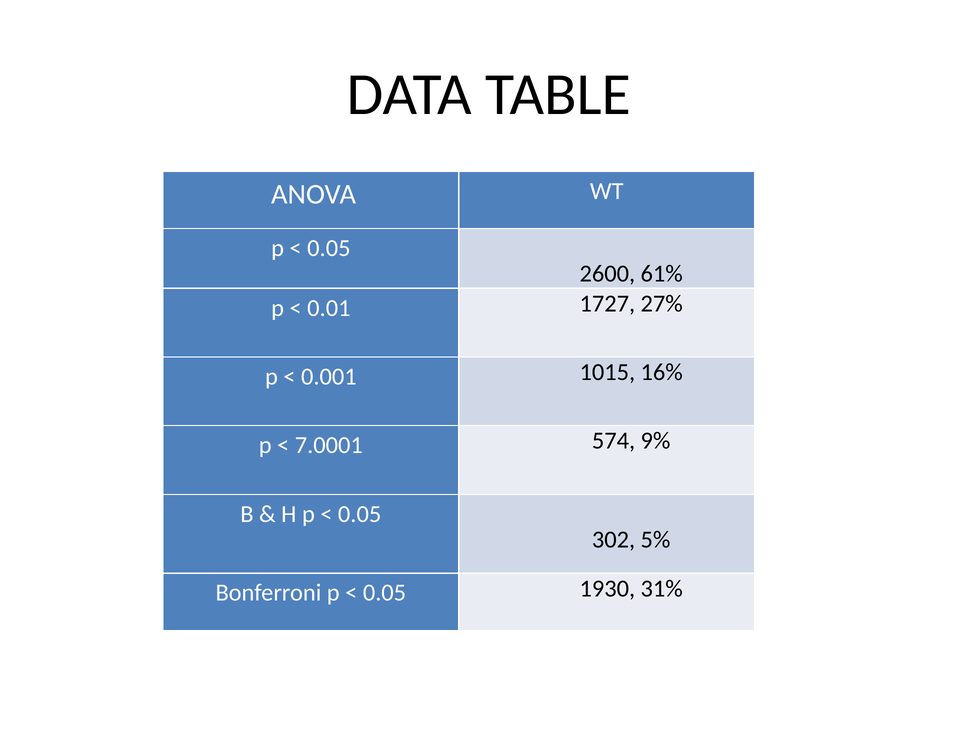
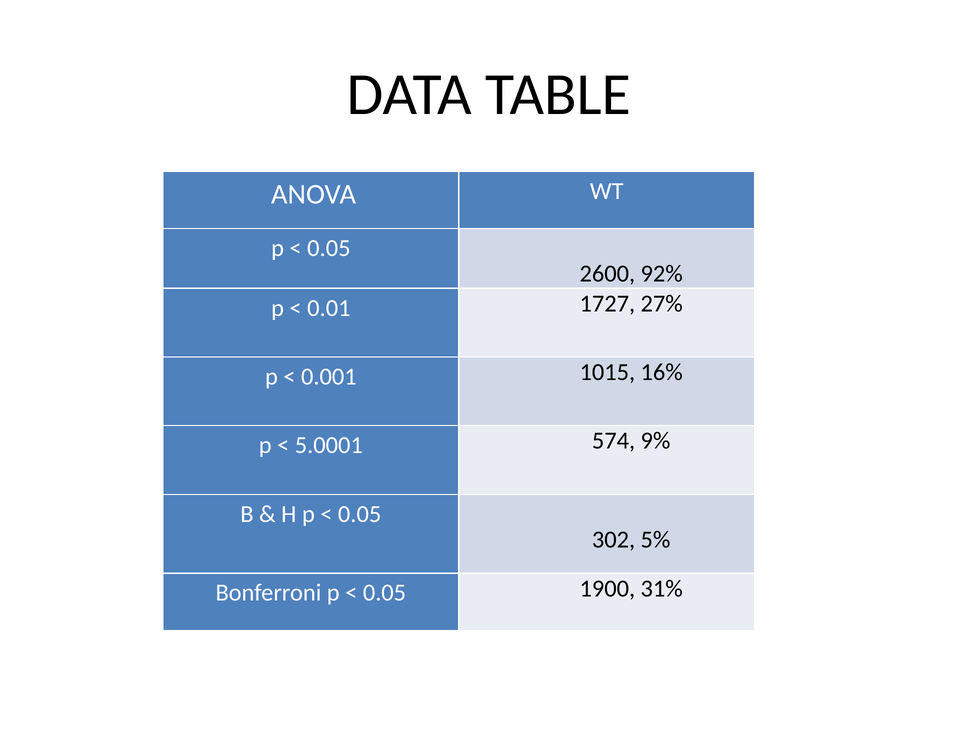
61%: 61% -> 92%
7.0001: 7.0001 -> 5.0001
1930: 1930 -> 1900
